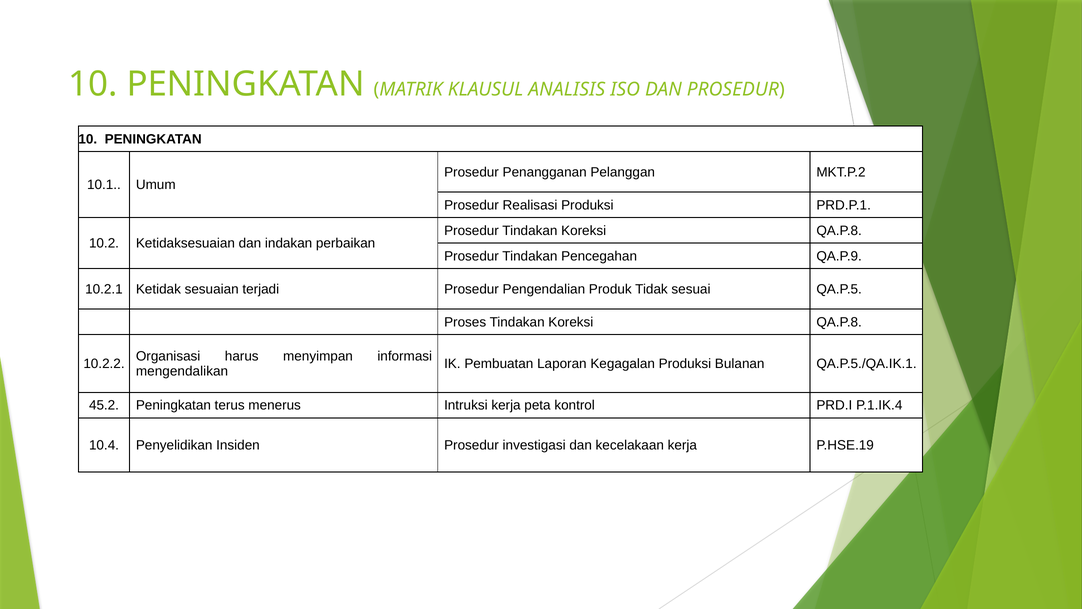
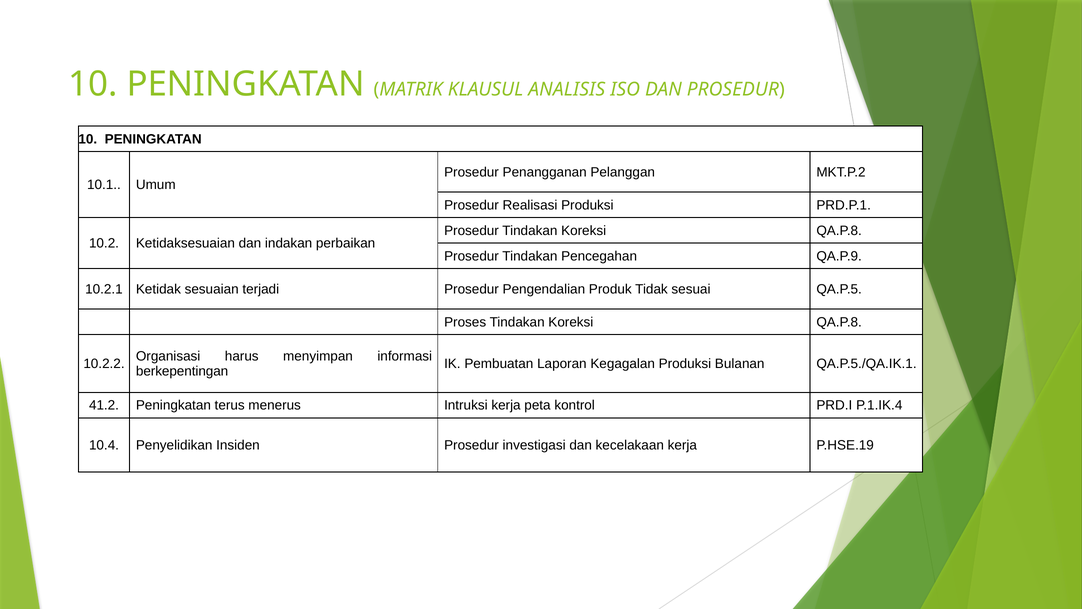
mengendalikan: mengendalikan -> berkepentingan
45.2: 45.2 -> 41.2
